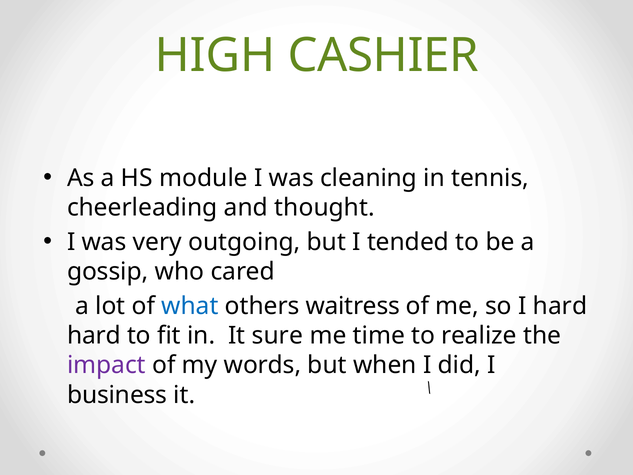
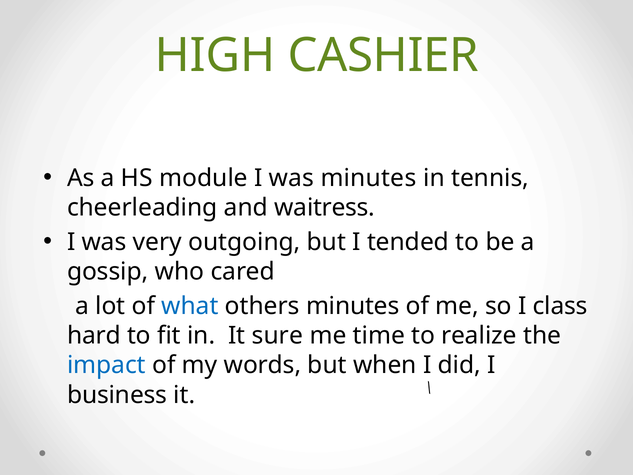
was cleaning: cleaning -> minutes
thought: thought -> waitress
others waitress: waitress -> minutes
I hard: hard -> class
impact colour: purple -> blue
